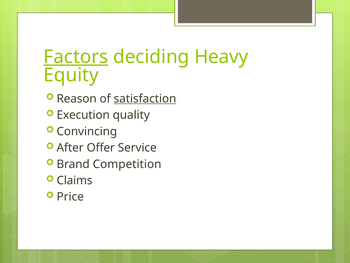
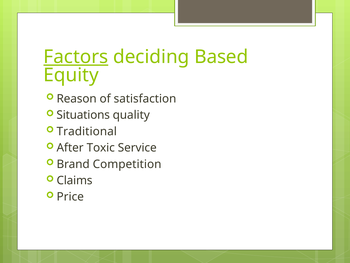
Heavy: Heavy -> Based
satisfaction underline: present -> none
Execution: Execution -> Situations
Convincing: Convincing -> Traditional
Offer: Offer -> Toxic
